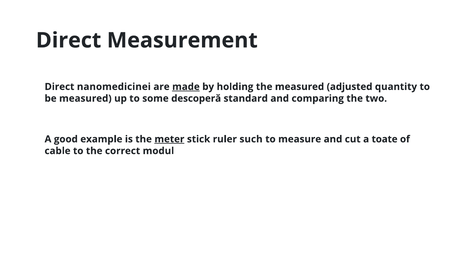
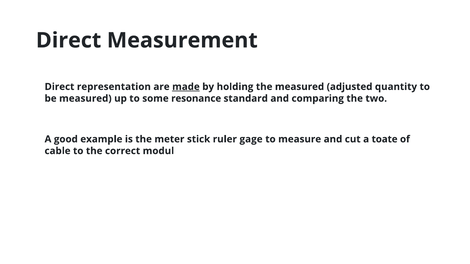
nanomedicinei: nanomedicinei -> representation
descoperă: descoperă -> resonance
meter underline: present -> none
such: such -> gage
